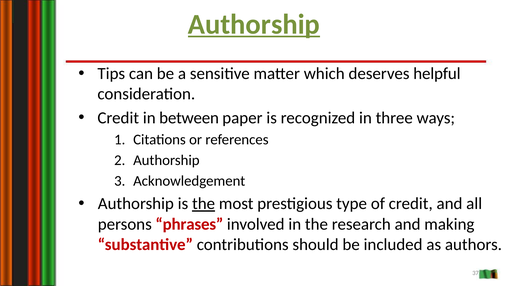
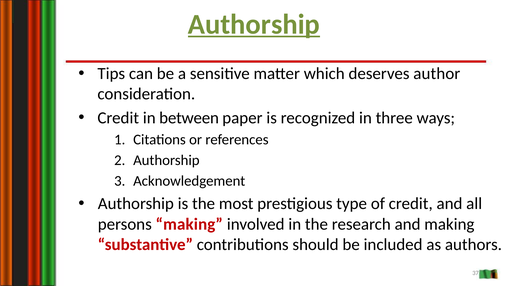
helpful: helpful -> author
the at (204, 204) underline: present -> none
persons phrases: phrases -> making
